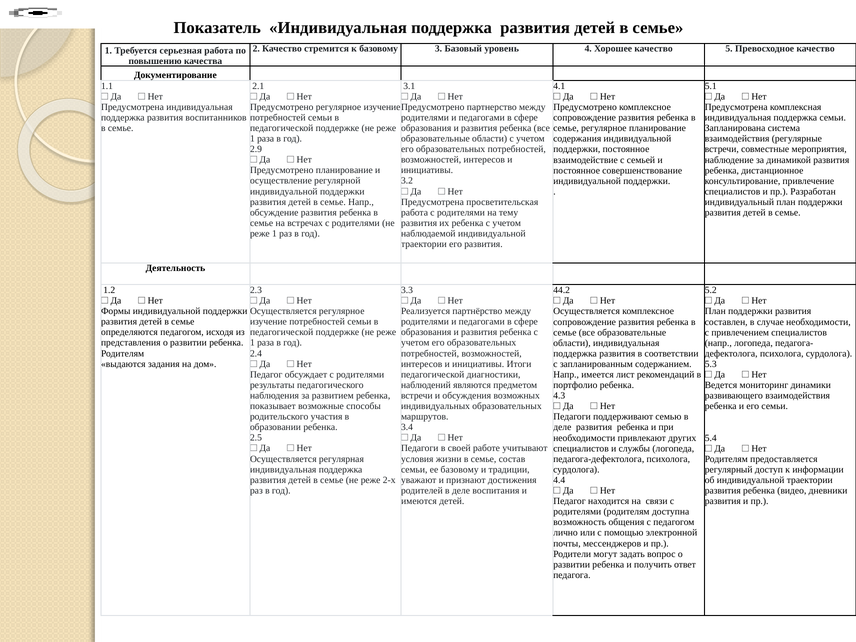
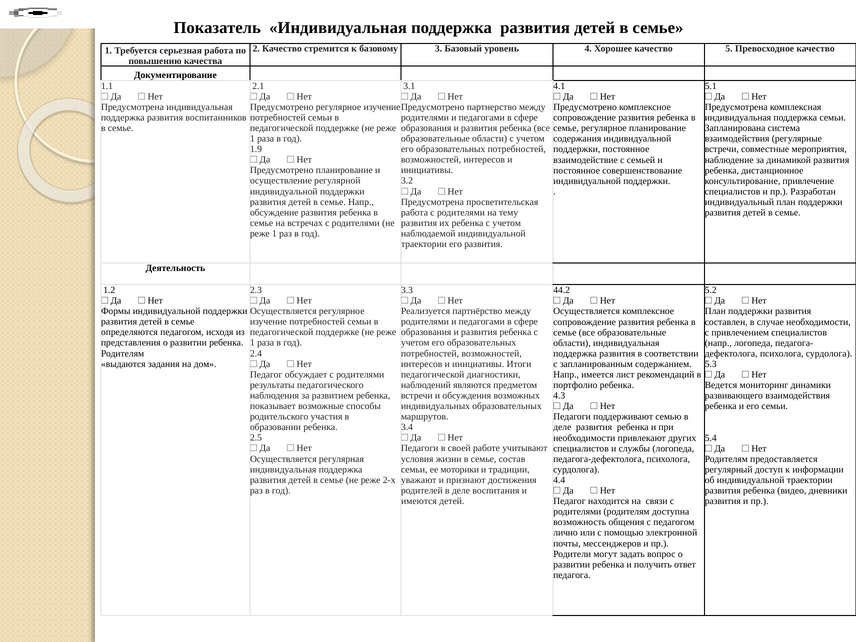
2.9: 2.9 -> 1.9
ее базовому: базовому -> моторики
